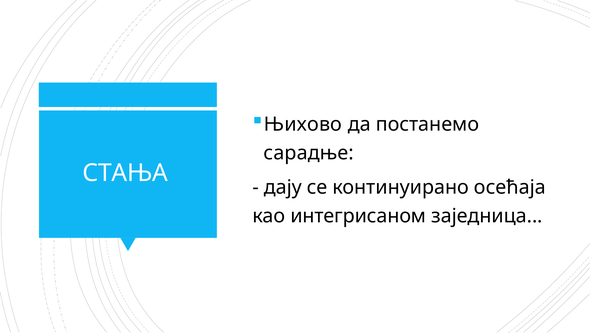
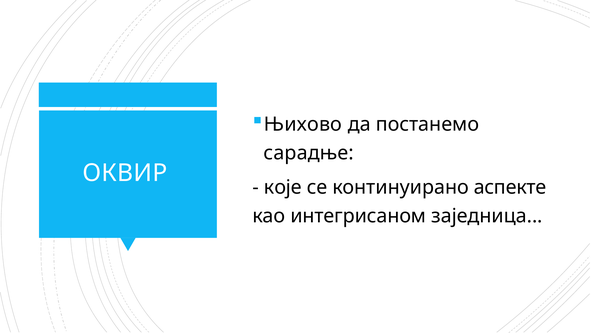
СТАЊА: СТАЊА -> ОКВИР
дају: дају -> које
осећаја: осећаја -> аспекте
